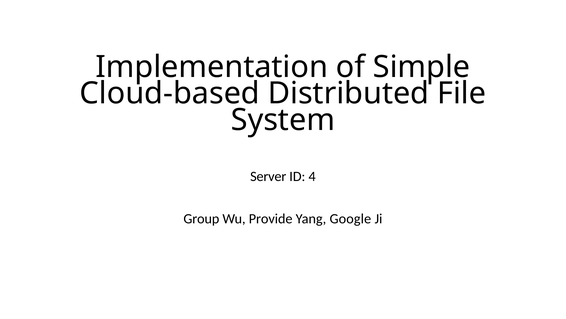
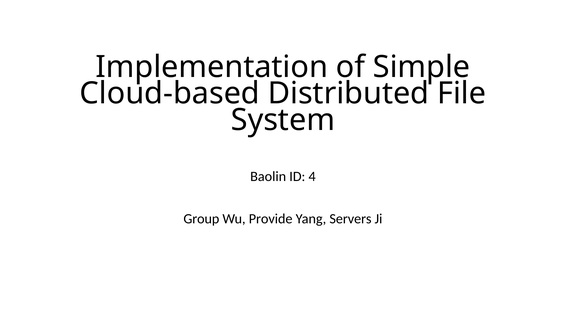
Server: Server -> Baolin
Google: Google -> Servers
